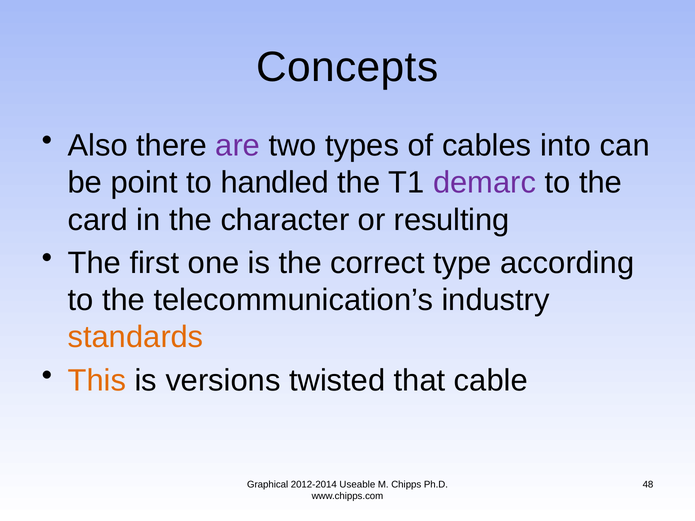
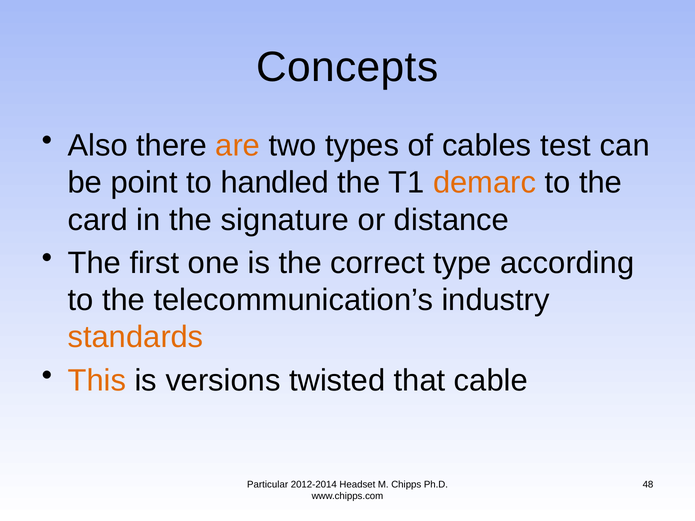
are colour: purple -> orange
into: into -> test
demarc colour: purple -> orange
character: character -> signature
resulting: resulting -> distance
Graphical: Graphical -> Particular
Useable: Useable -> Headset
